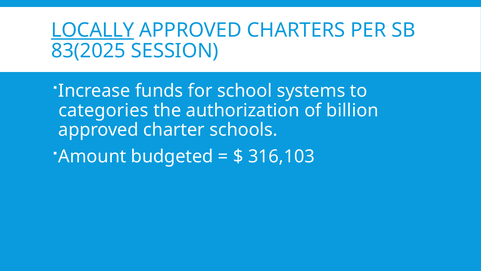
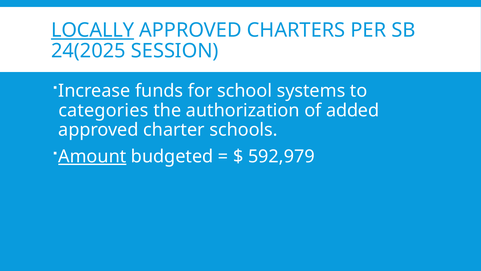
83(2025: 83(2025 -> 24(2025
billion: billion -> added
Amount underline: none -> present
316,103: 316,103 -> 592,979
